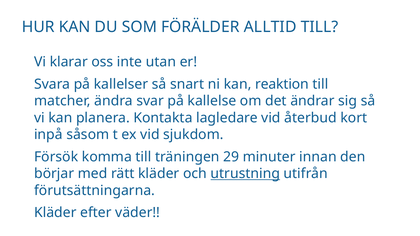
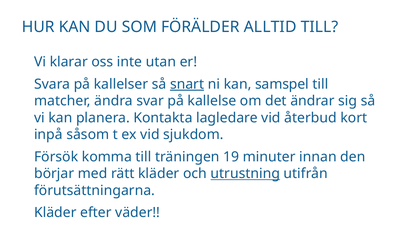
snart underline: none -> present
reaktion: reaktion -> samspel
29: 29 -> 19
